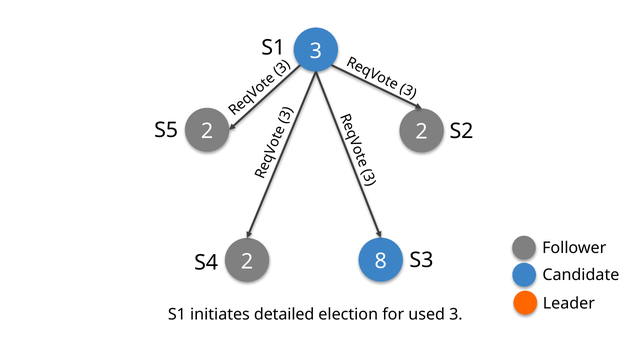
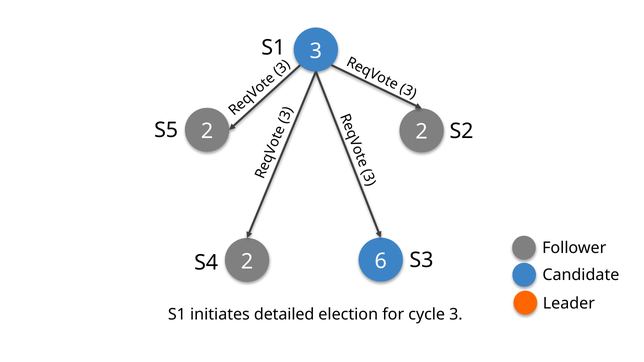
8: 8 -> 6
used: used -> cycle
